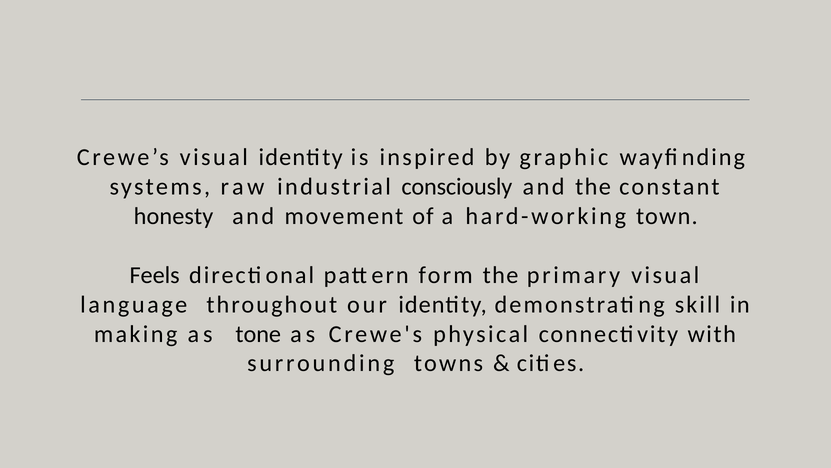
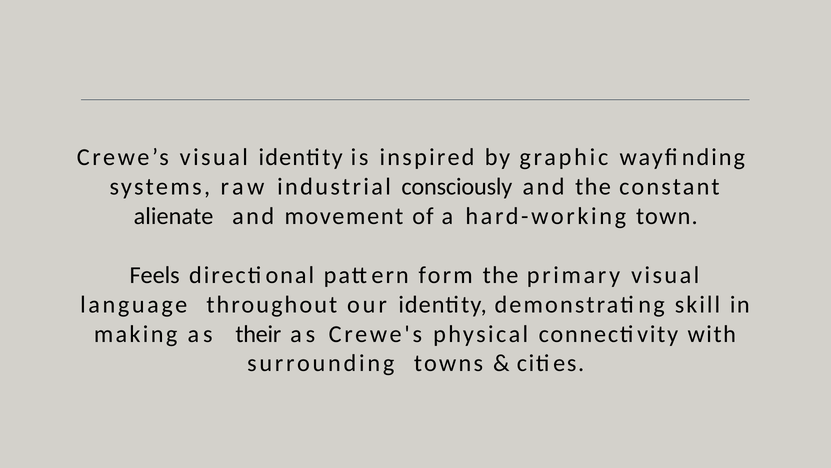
honesty: honesty -> alienate
tone: tone -> their
